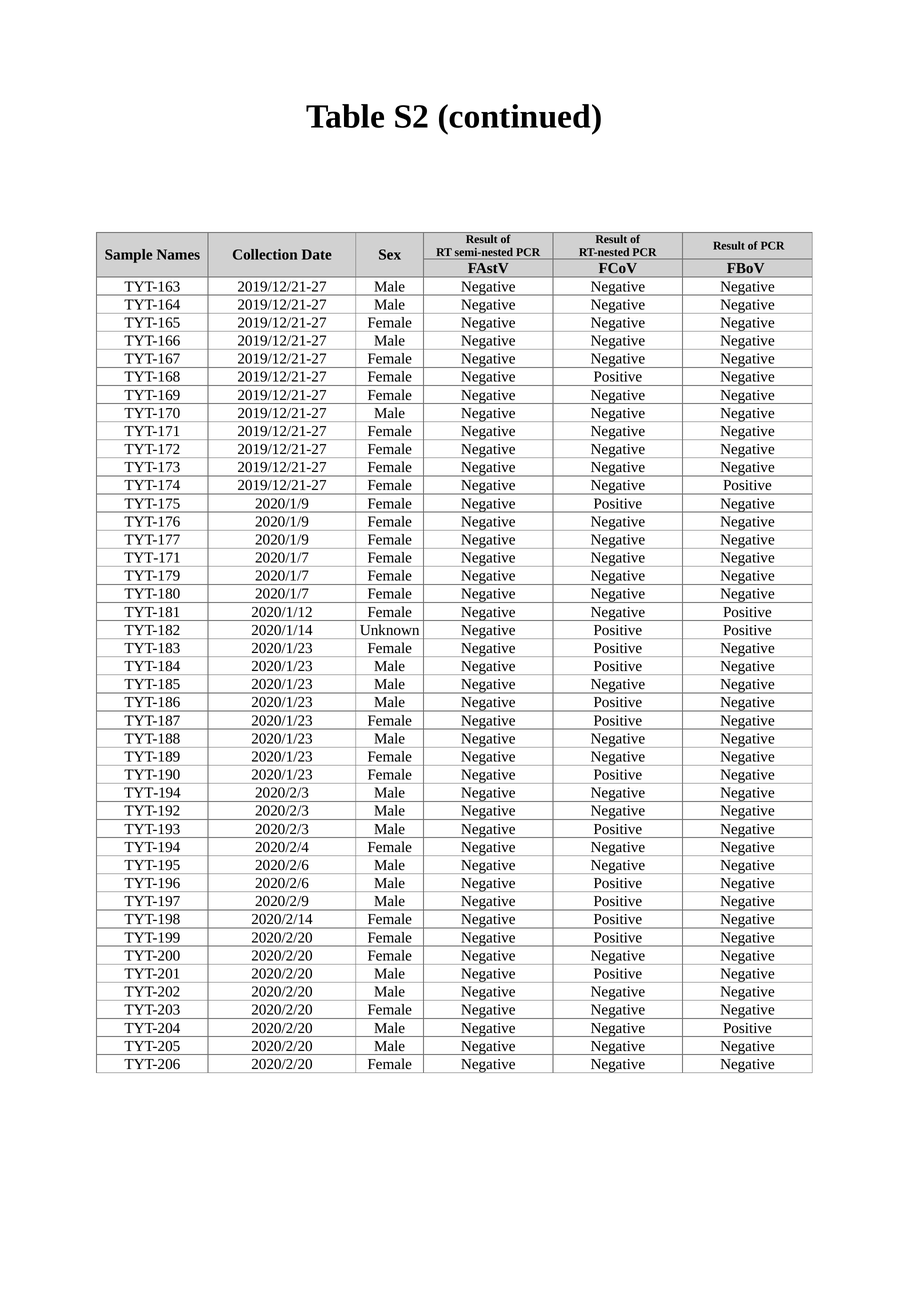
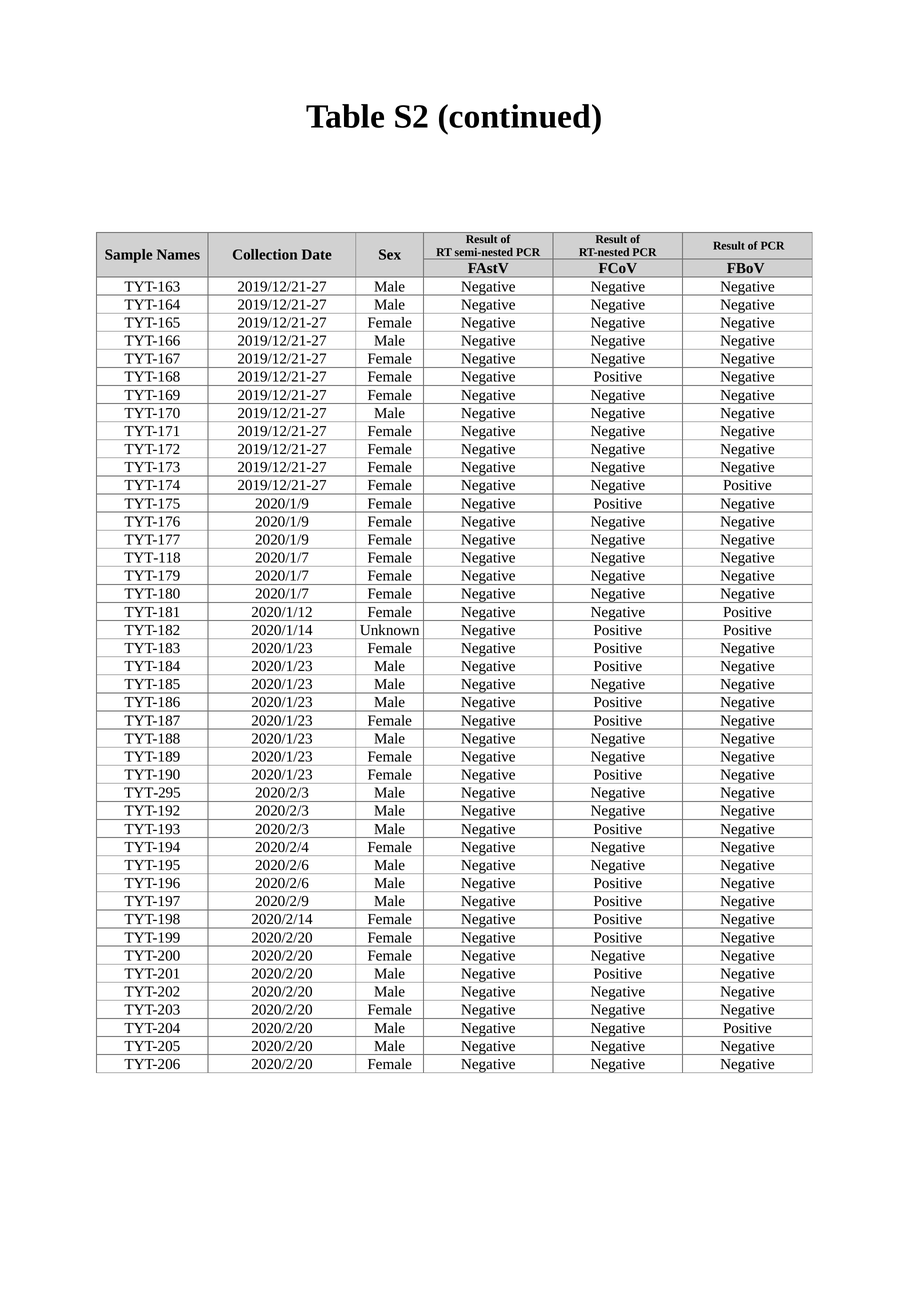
TYT-171 at (152, 558): TYT-171 -> TYT-118
TYT-194 at (152, 793): TYT-194 -> TYT-295
